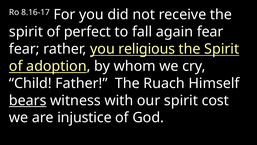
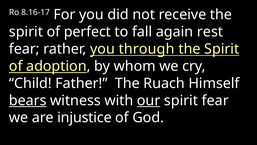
again fear: fear -> rest
religious: religious -> through
our underline: none -> present
spirit cost: cost -> fear
